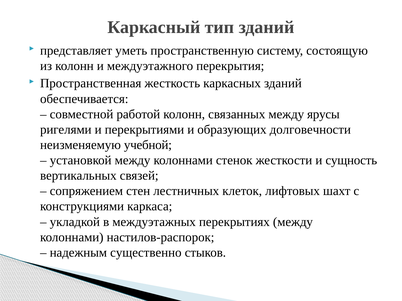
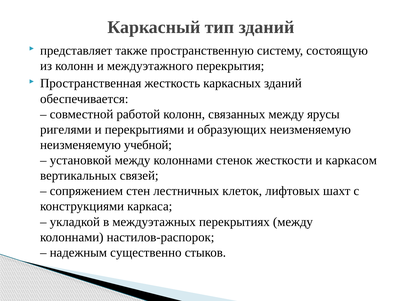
уметь: уметь -> также
образующих долговечности: долговечности -> неизменяемую
сущность: сущность -> каркасом
